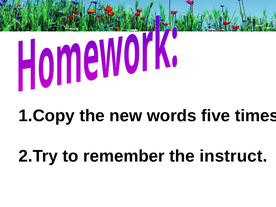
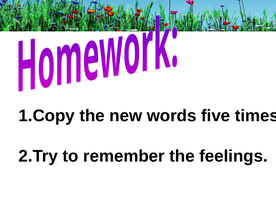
instruct: instruct -> feelings
